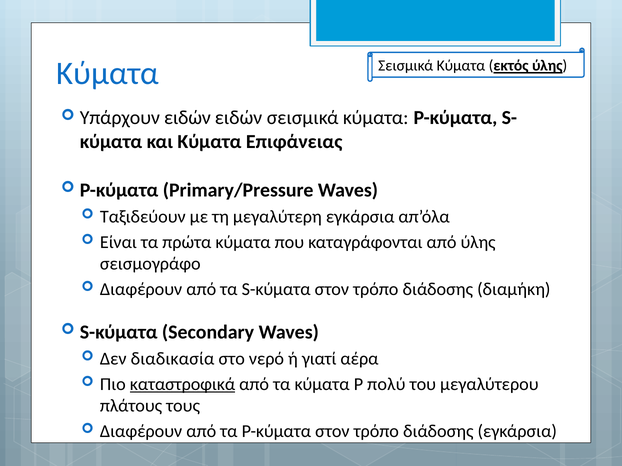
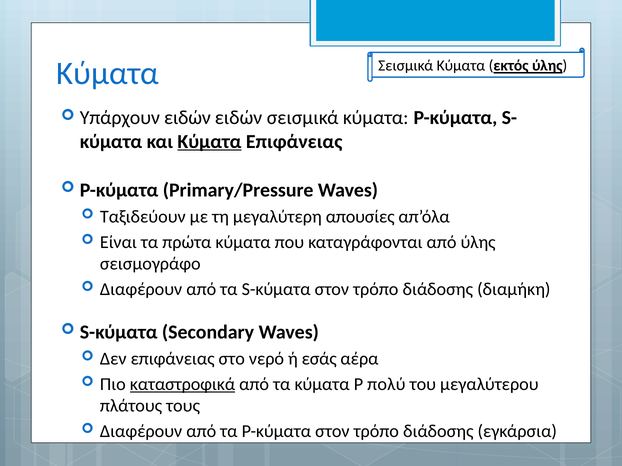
Κύματα at (209, 142) underline: none -> present
μεγαλύτερη εγκάρσια: εγκάρσια -> απουσίες
Δεν διαδικασία: διαδικασία -> επιφάνειας
γιατί: γιατί -> εσάς
